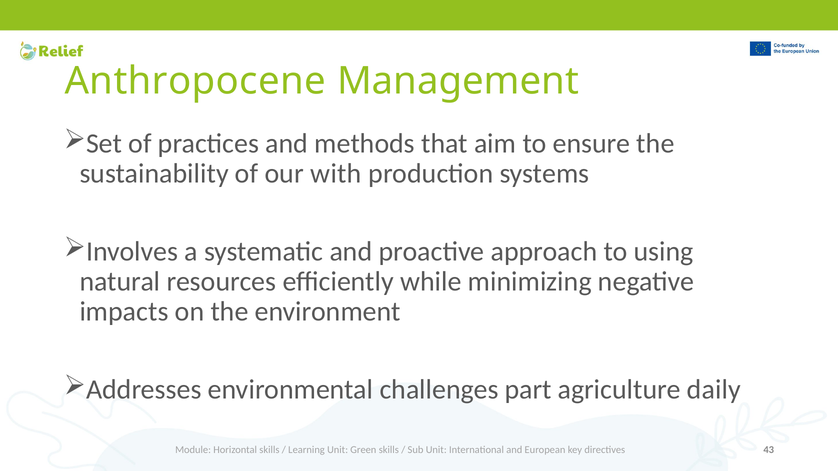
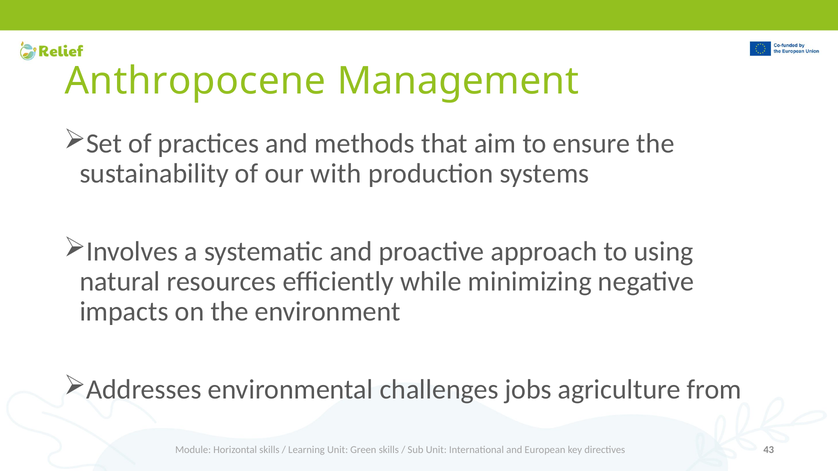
part: part -> jobs
daily: daily -> from
